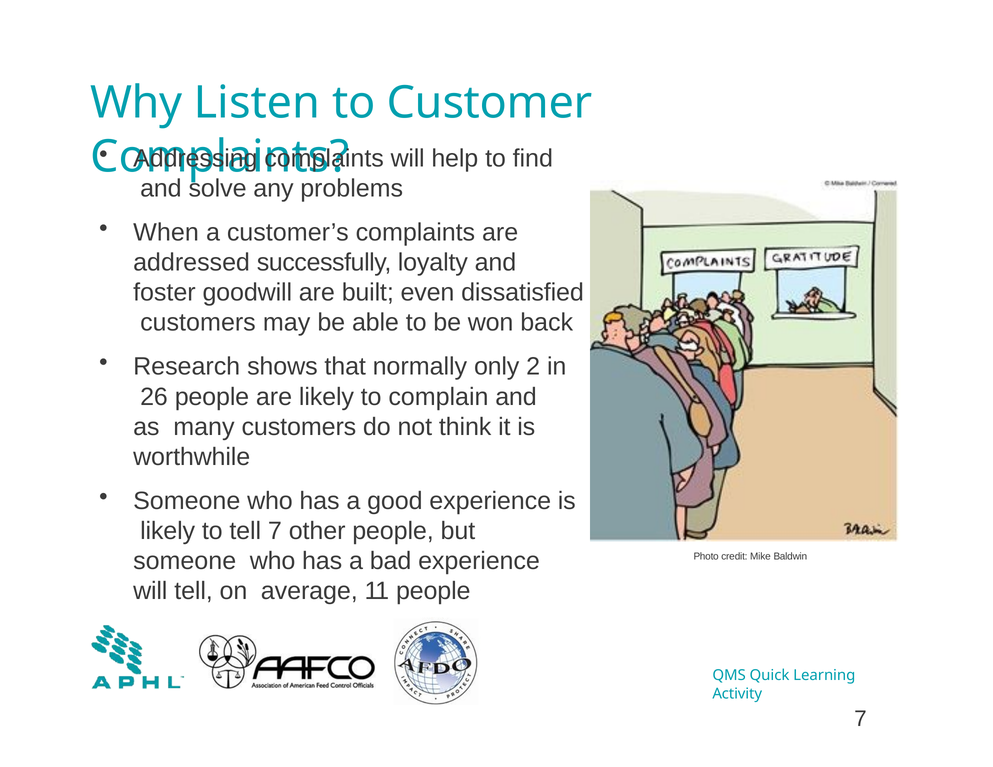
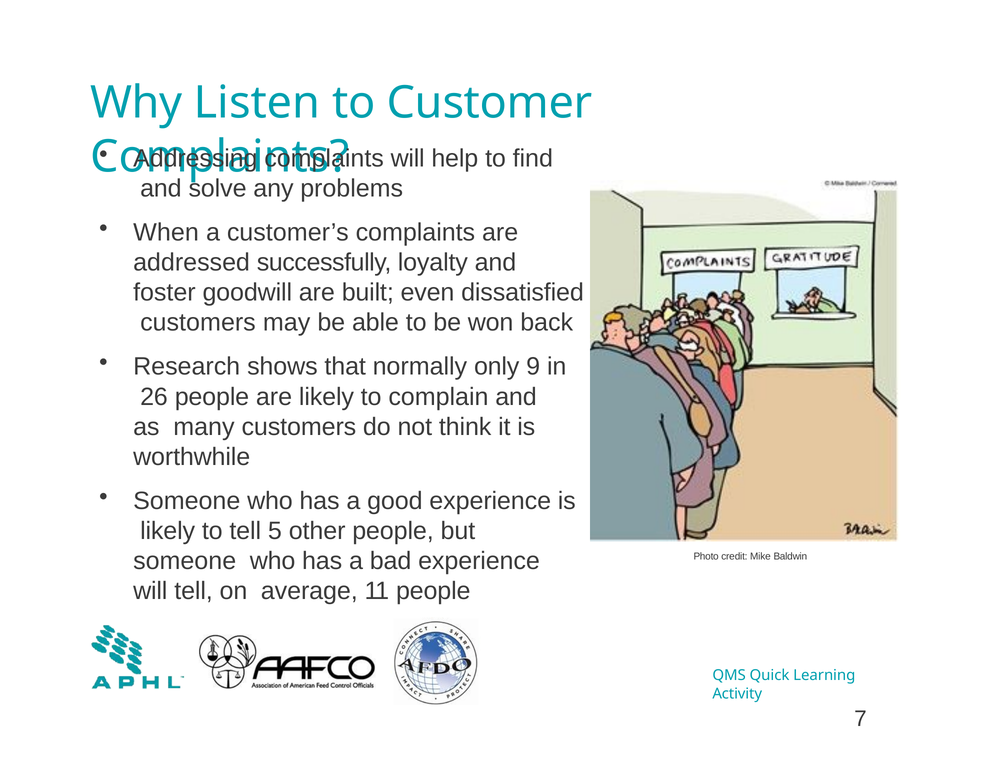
2: 2 -> 9
tell 7: 7 -> 5
